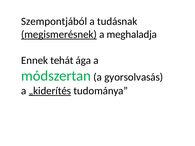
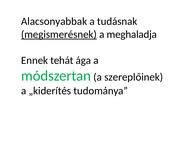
Szempontjából: Szempontjából -> Alacsonyabbak
gyorsolvasás: gyorsolvasás -> szereplőinek
„kiderítés underline: present -> none
